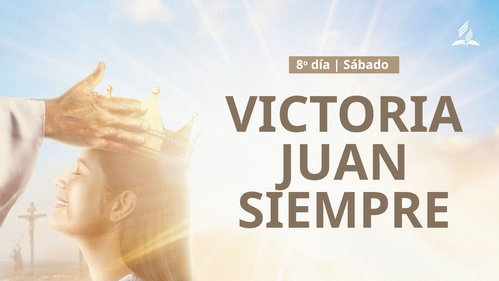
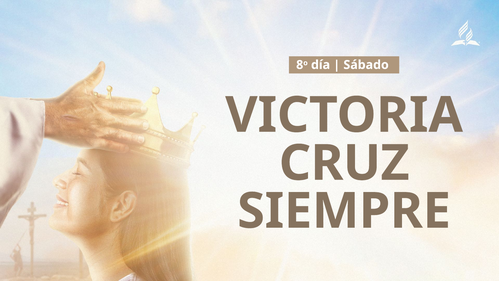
JUAN: JUAN -> CRUZ
